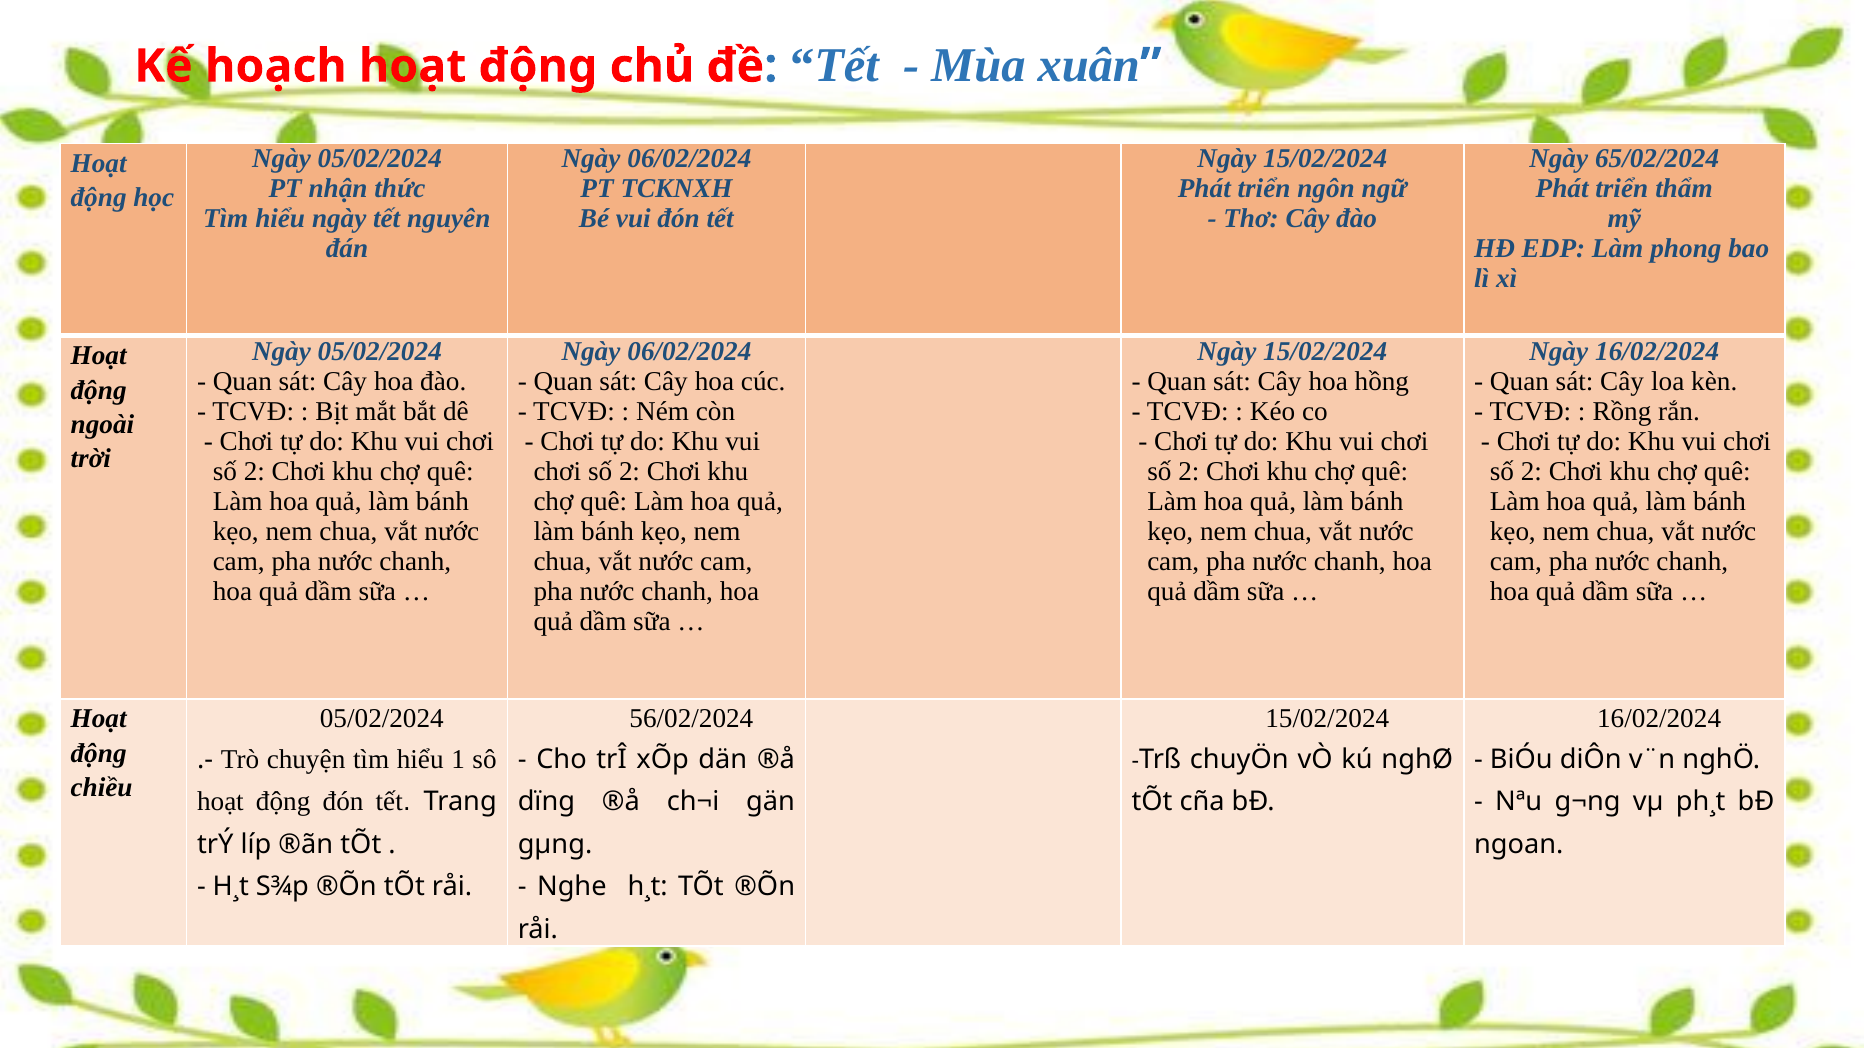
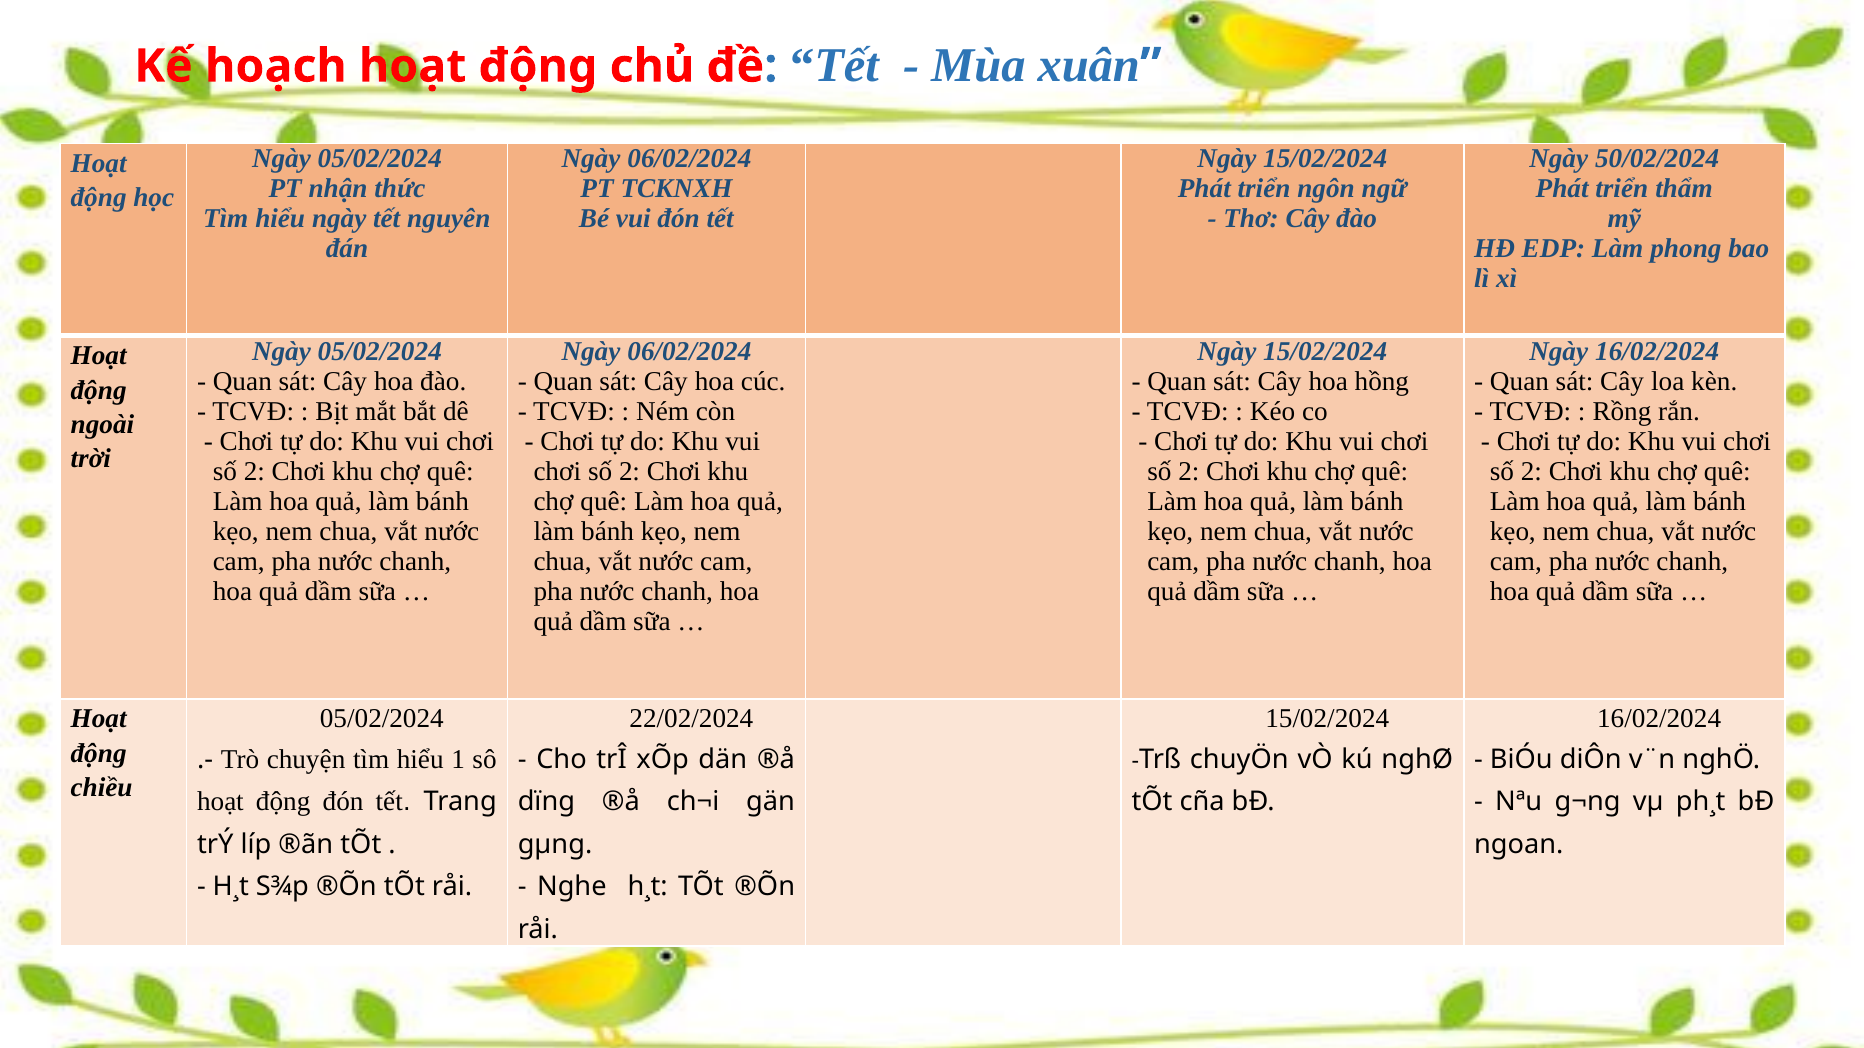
65/02/2024: 65/02/2024 -> 50/02/2024
56/02/2024: 56/02/2024 -> 22/02/2024
